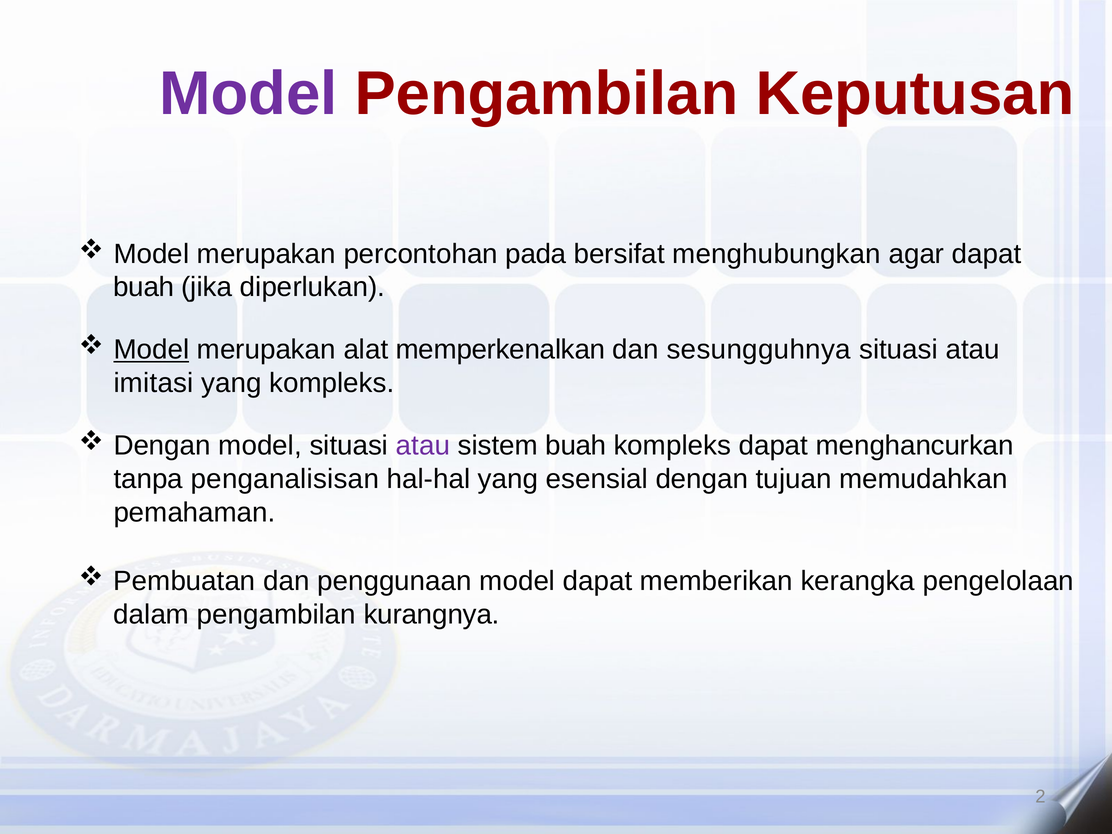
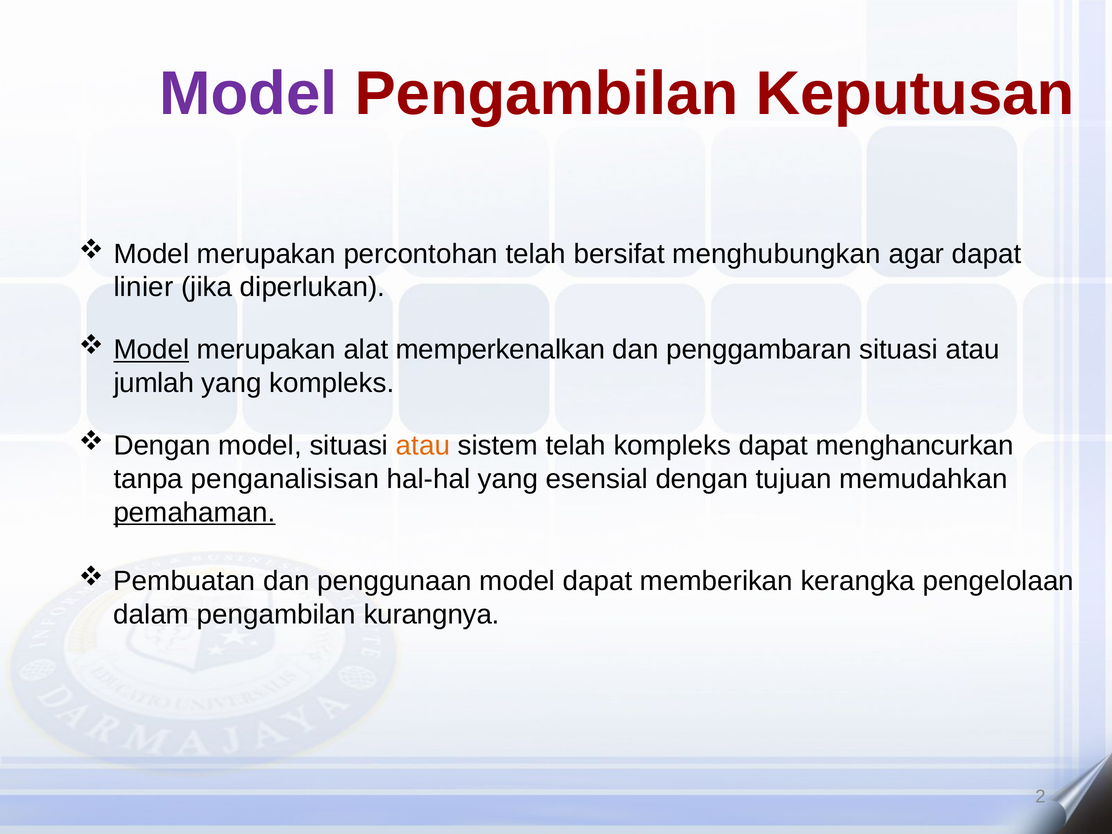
percontohan pada: pada -> telah
buah at (144, 287): buah -> linier
sesungguhnya: sesungguhnya -> penggambaran
imitasi: imitasi -> jumlah
atau at (423, 446) colour: purple -> orange
sistem buah: buah -> telah
pemahaman underline: none -> present
